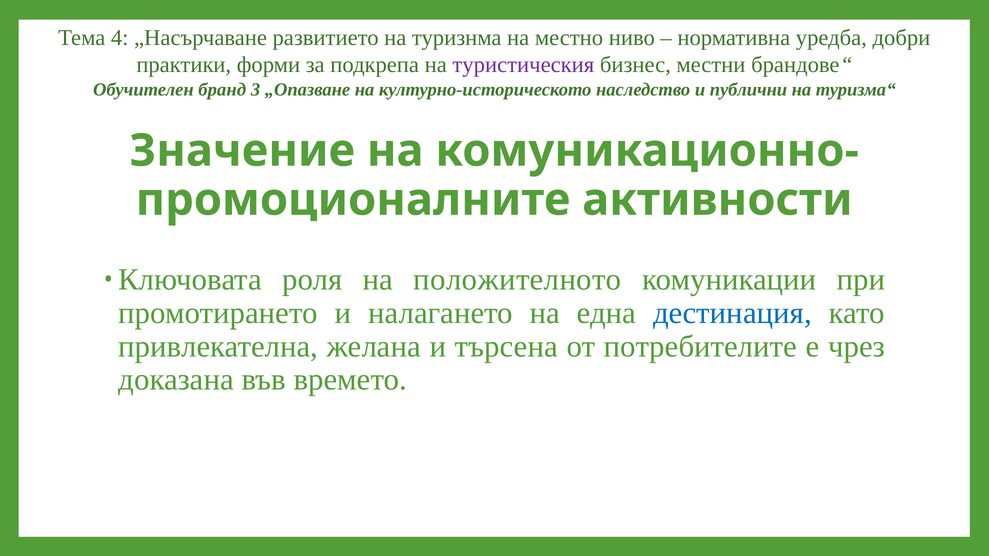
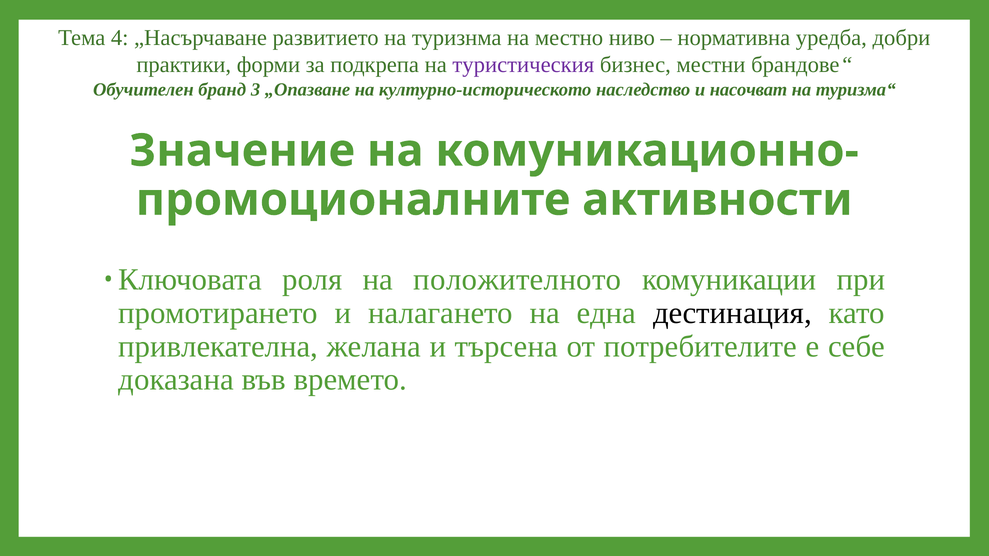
публични: публични -> насочват
дестинация colour: blue -> black
чрез: чрез -> себе
